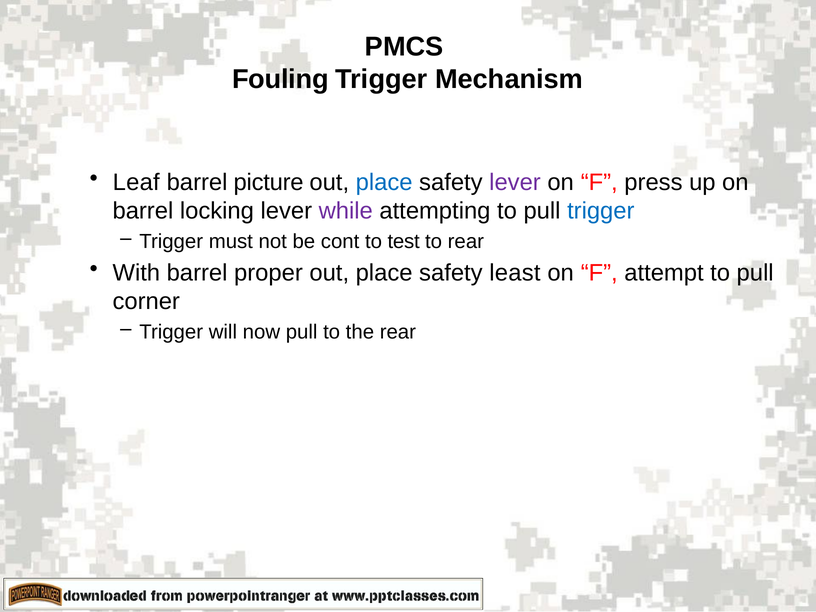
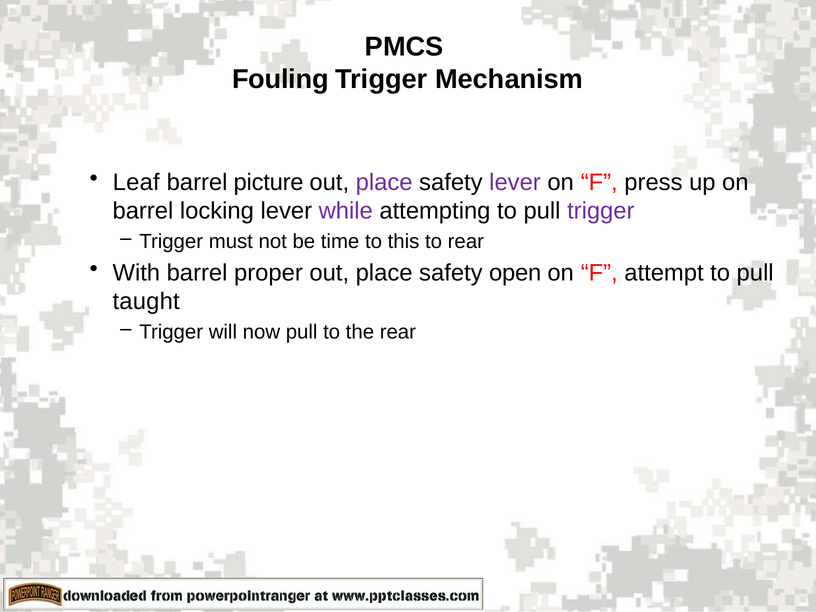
place at (384, 182) colour: blue -> purple
trigger at (601, 211) colour: blue -> purple
cont: cont -> time
test: test -> this
least: least -> open
corner: corner -> taught
